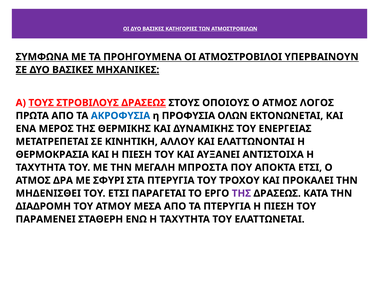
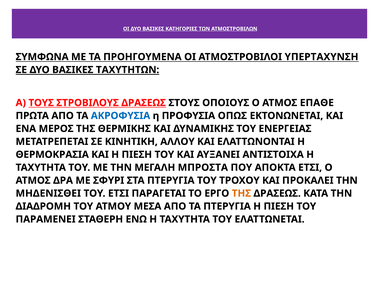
ΥΠΕΡΒΑΙΝΟΥΝ: ΥΠΕΡΒΑΙΝΟΥΝ -> ΥΠΕΡΤΑΧΥΝΣΗ
ΜΗΧΑΝΙΚΕΣ: ΜΗΧΑΝΙΚΕΣ -> ΤΑΧΥΤΗΤΩΝ
ΛΟΓΟΣ: ΛΟΓΟΣ -> ΕΠΑΘΕ
ΟΛΩΝ: ΟΛΩΝ -> ΟΠΩΣ
ΤΗΣ at (241, 194) colour: purple -> orange
